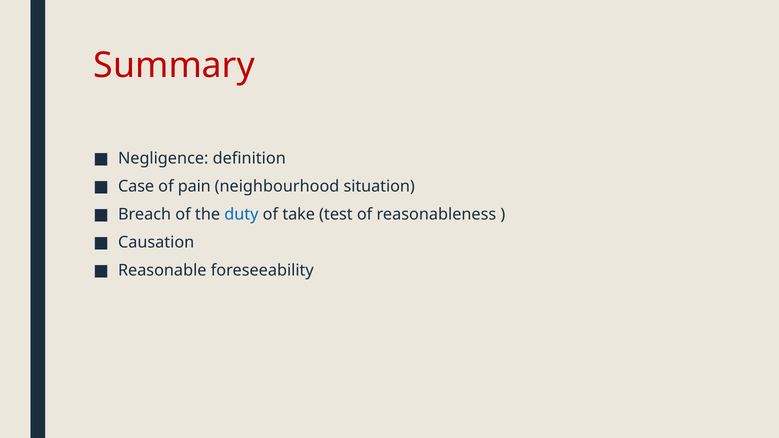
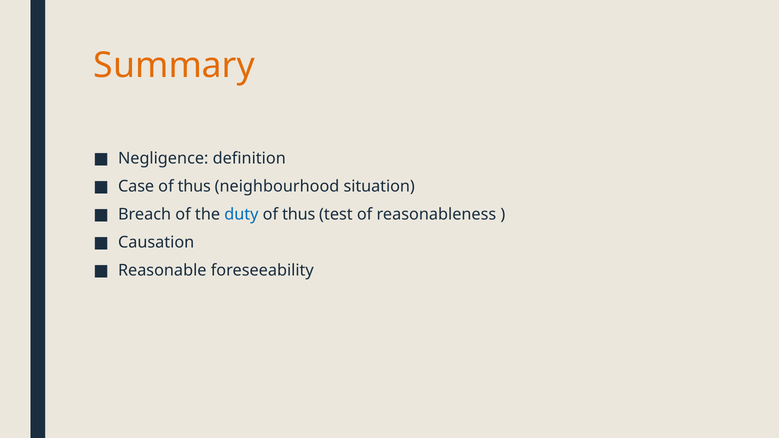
Summary colour: red -> orange
pain at (194, 186): pain -> thus
take at (299, 214): take -> thus
